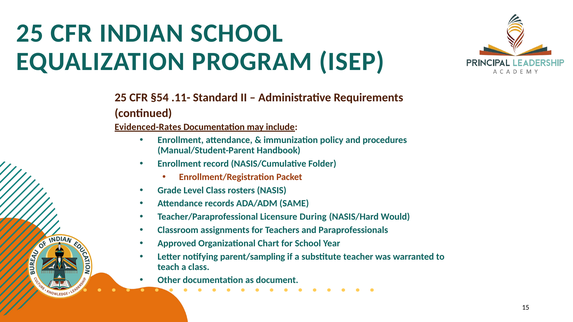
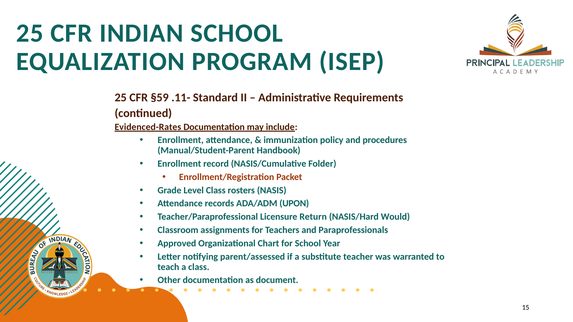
§54: §54 -> §59
SAME: SAME -> UPON
During: During -> Return
parent/sampling: parent/sampling -> parent/assessed
